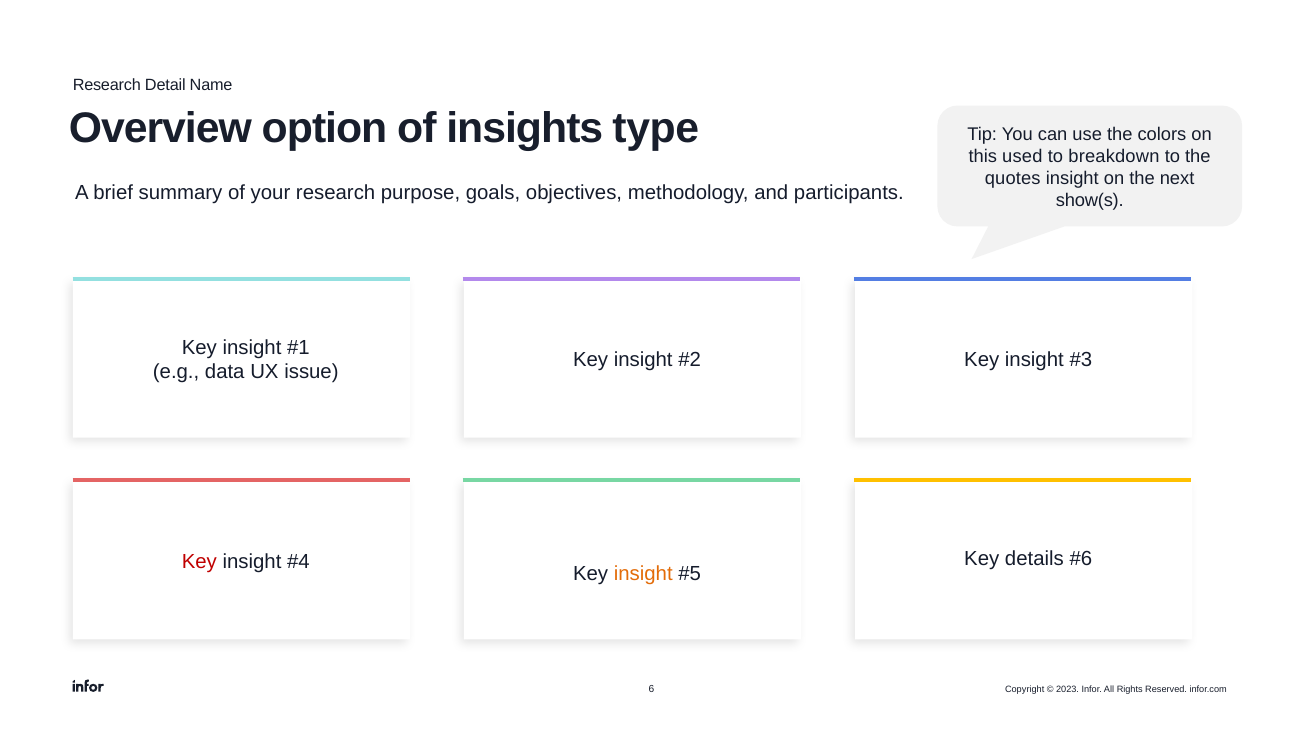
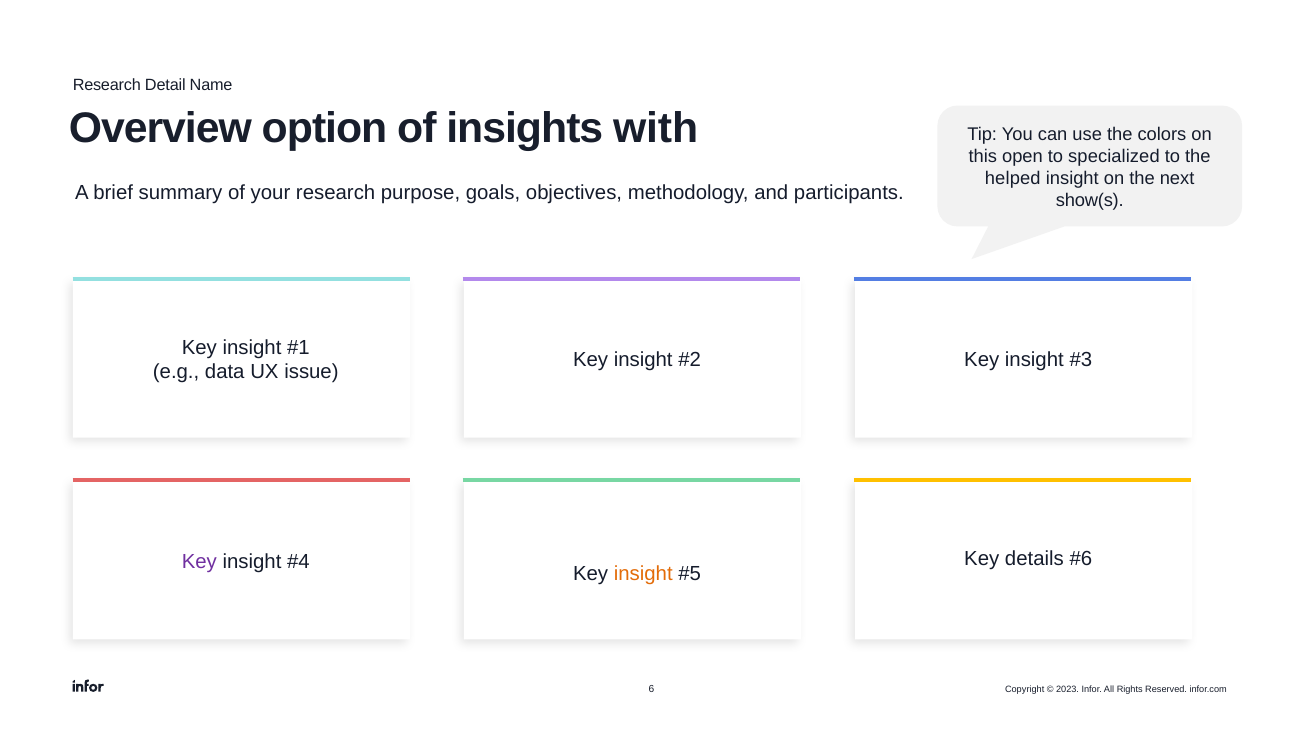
type: type -> with
used: used -> open
breakdown: breakdown -> specialized
quotes: quotes -> helped
Key at (199, 561) colour: red -> purple
